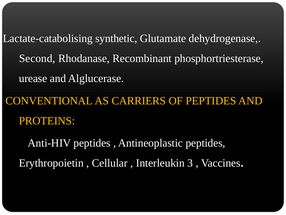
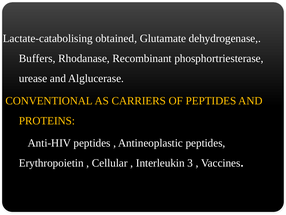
synthetic: synthetic -> obtained
Second: Second -> Buffers
